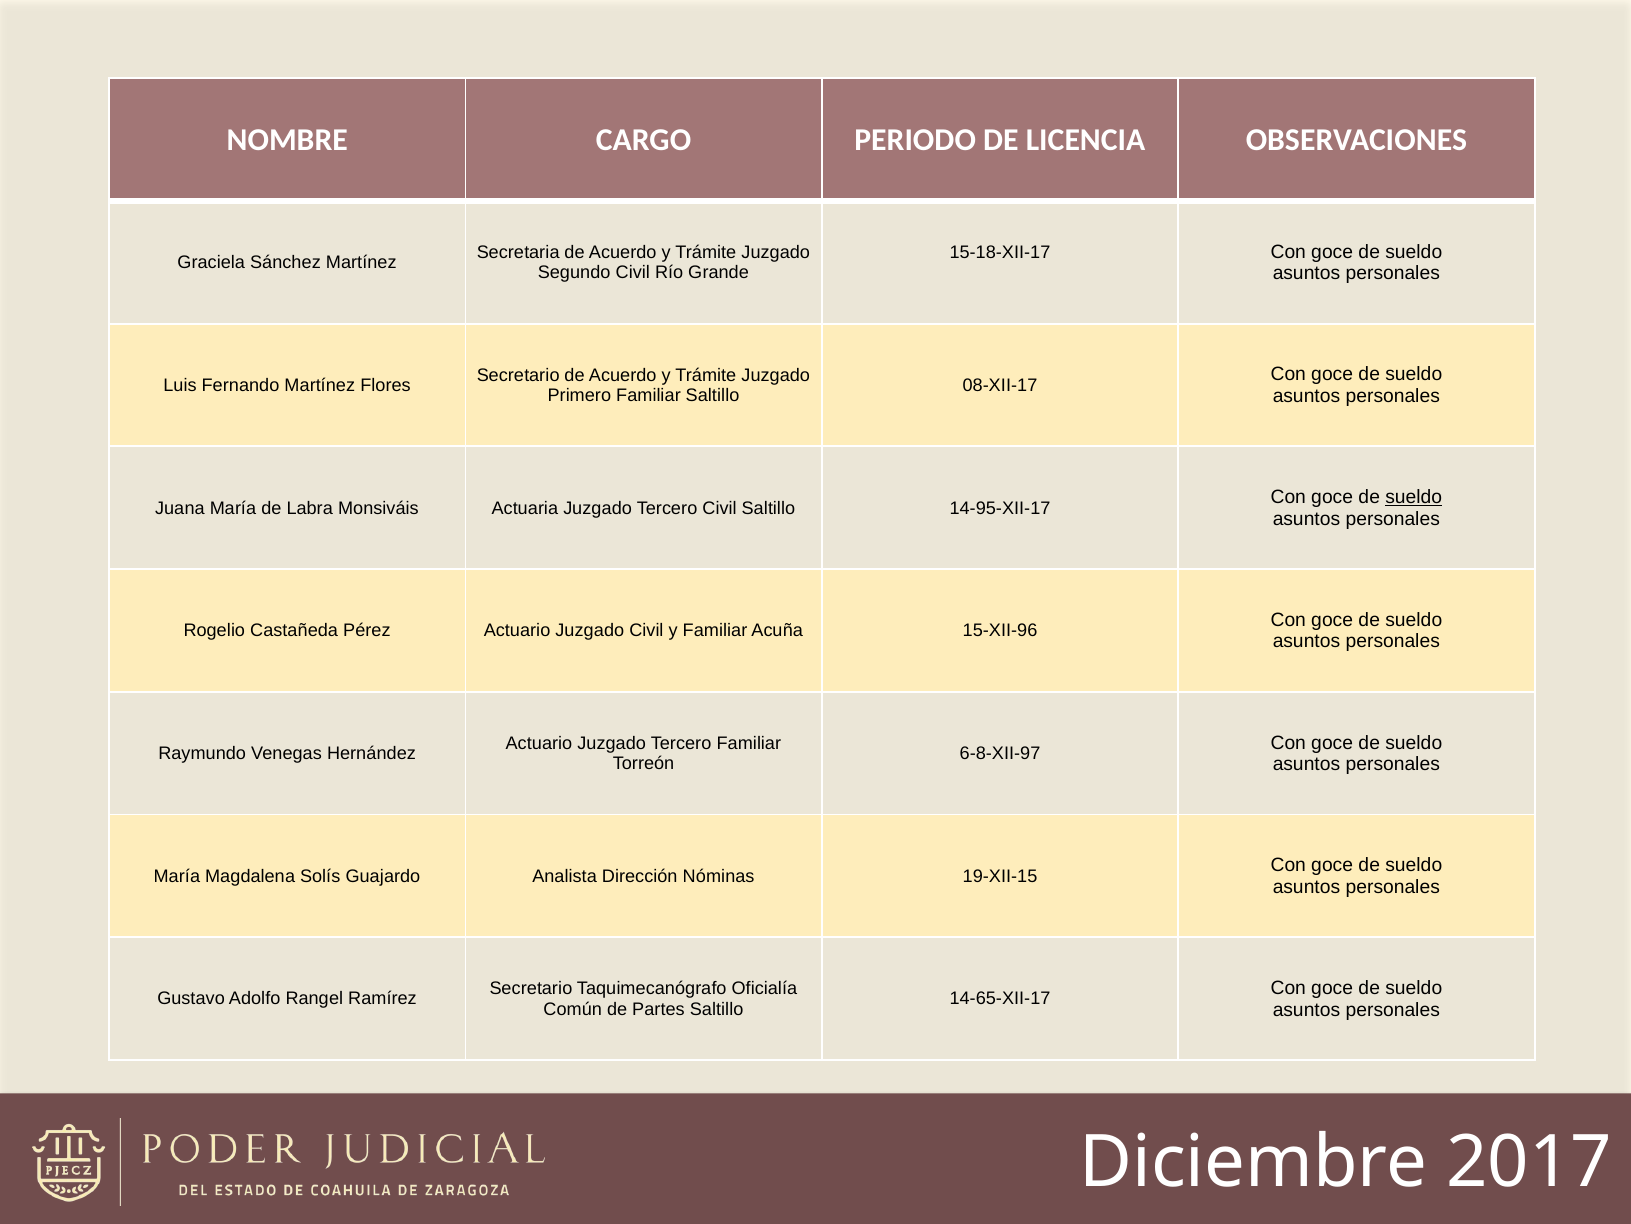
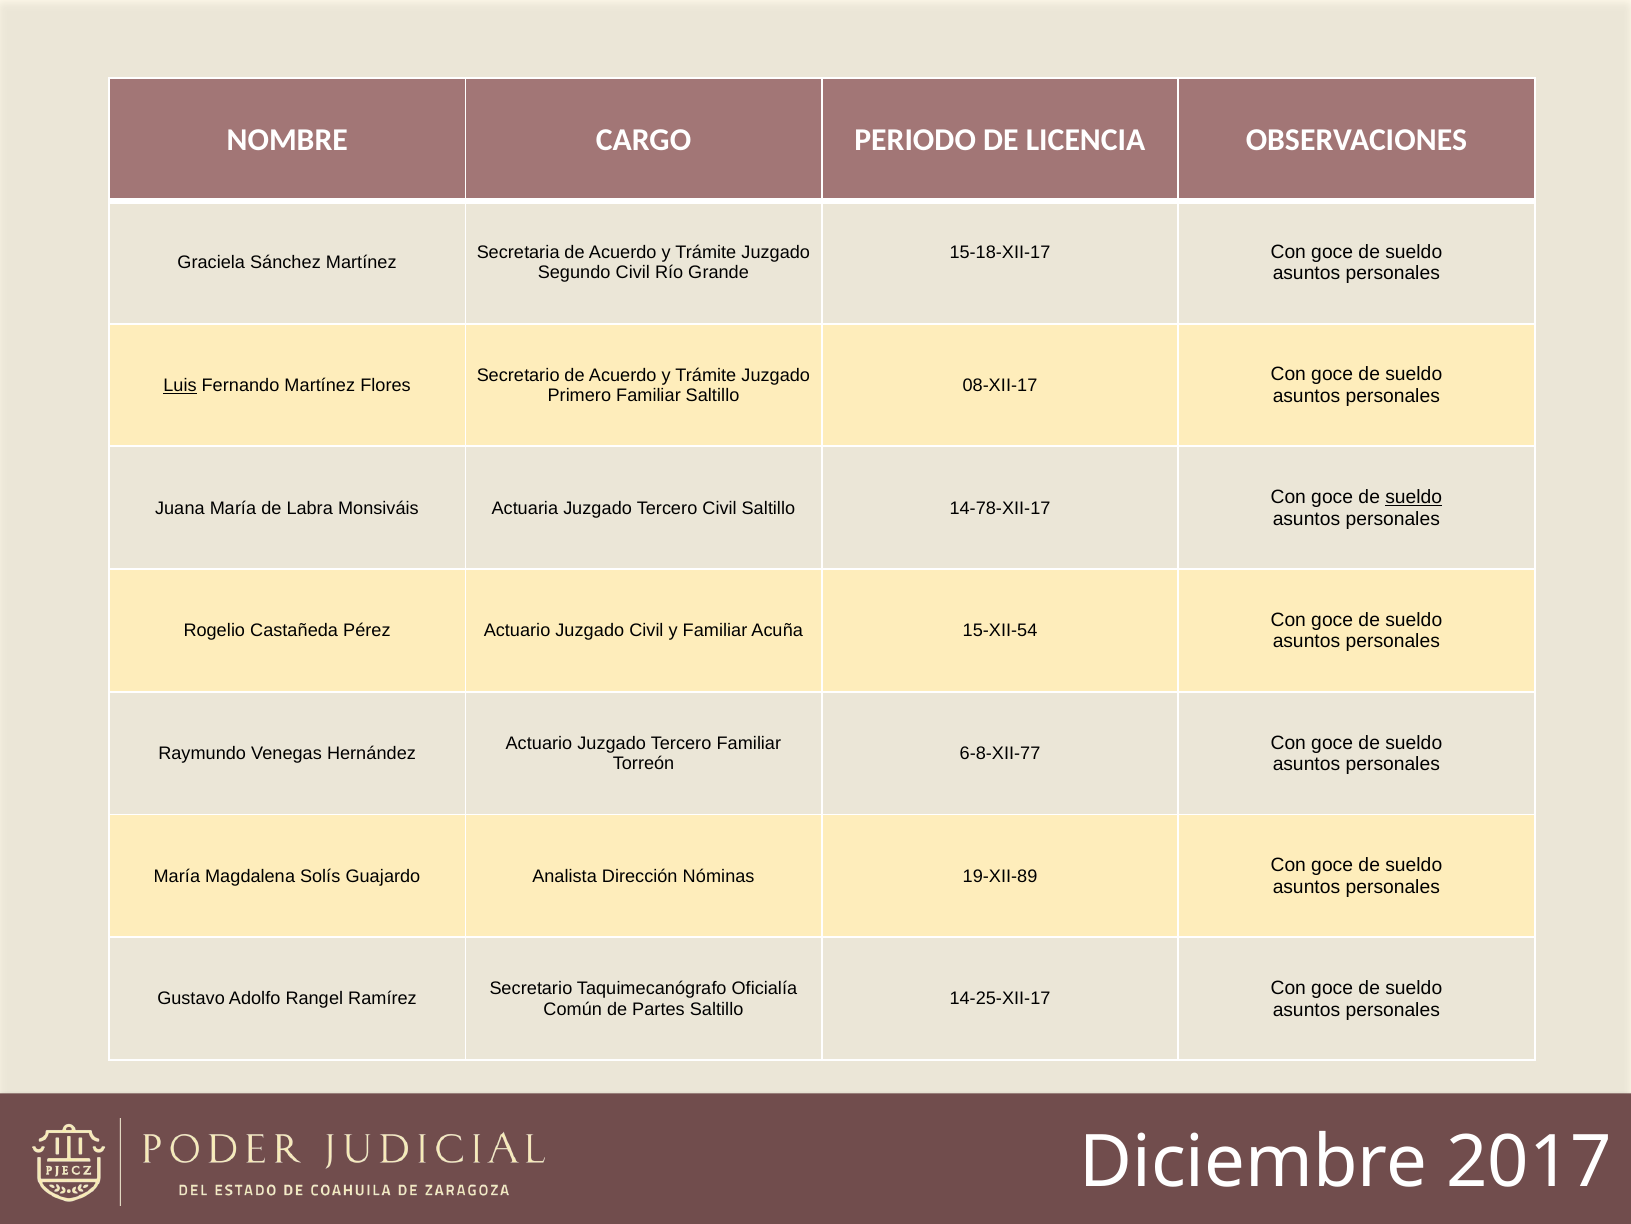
Luis underline: none -> present
14-95-XII-17: 14-95-XII-17 -> 14-78-XII-17
15-XII-96: 15-XII-96 -> 15-XII-54
6-8-XII-97: 6-8-XII-97 -> 6-8-XII-77
19-XII-15: 19-XII-15 -> 19-XII-89
14-65-XII-17: 14-65-XII-17 -> 14-25-XII-17
